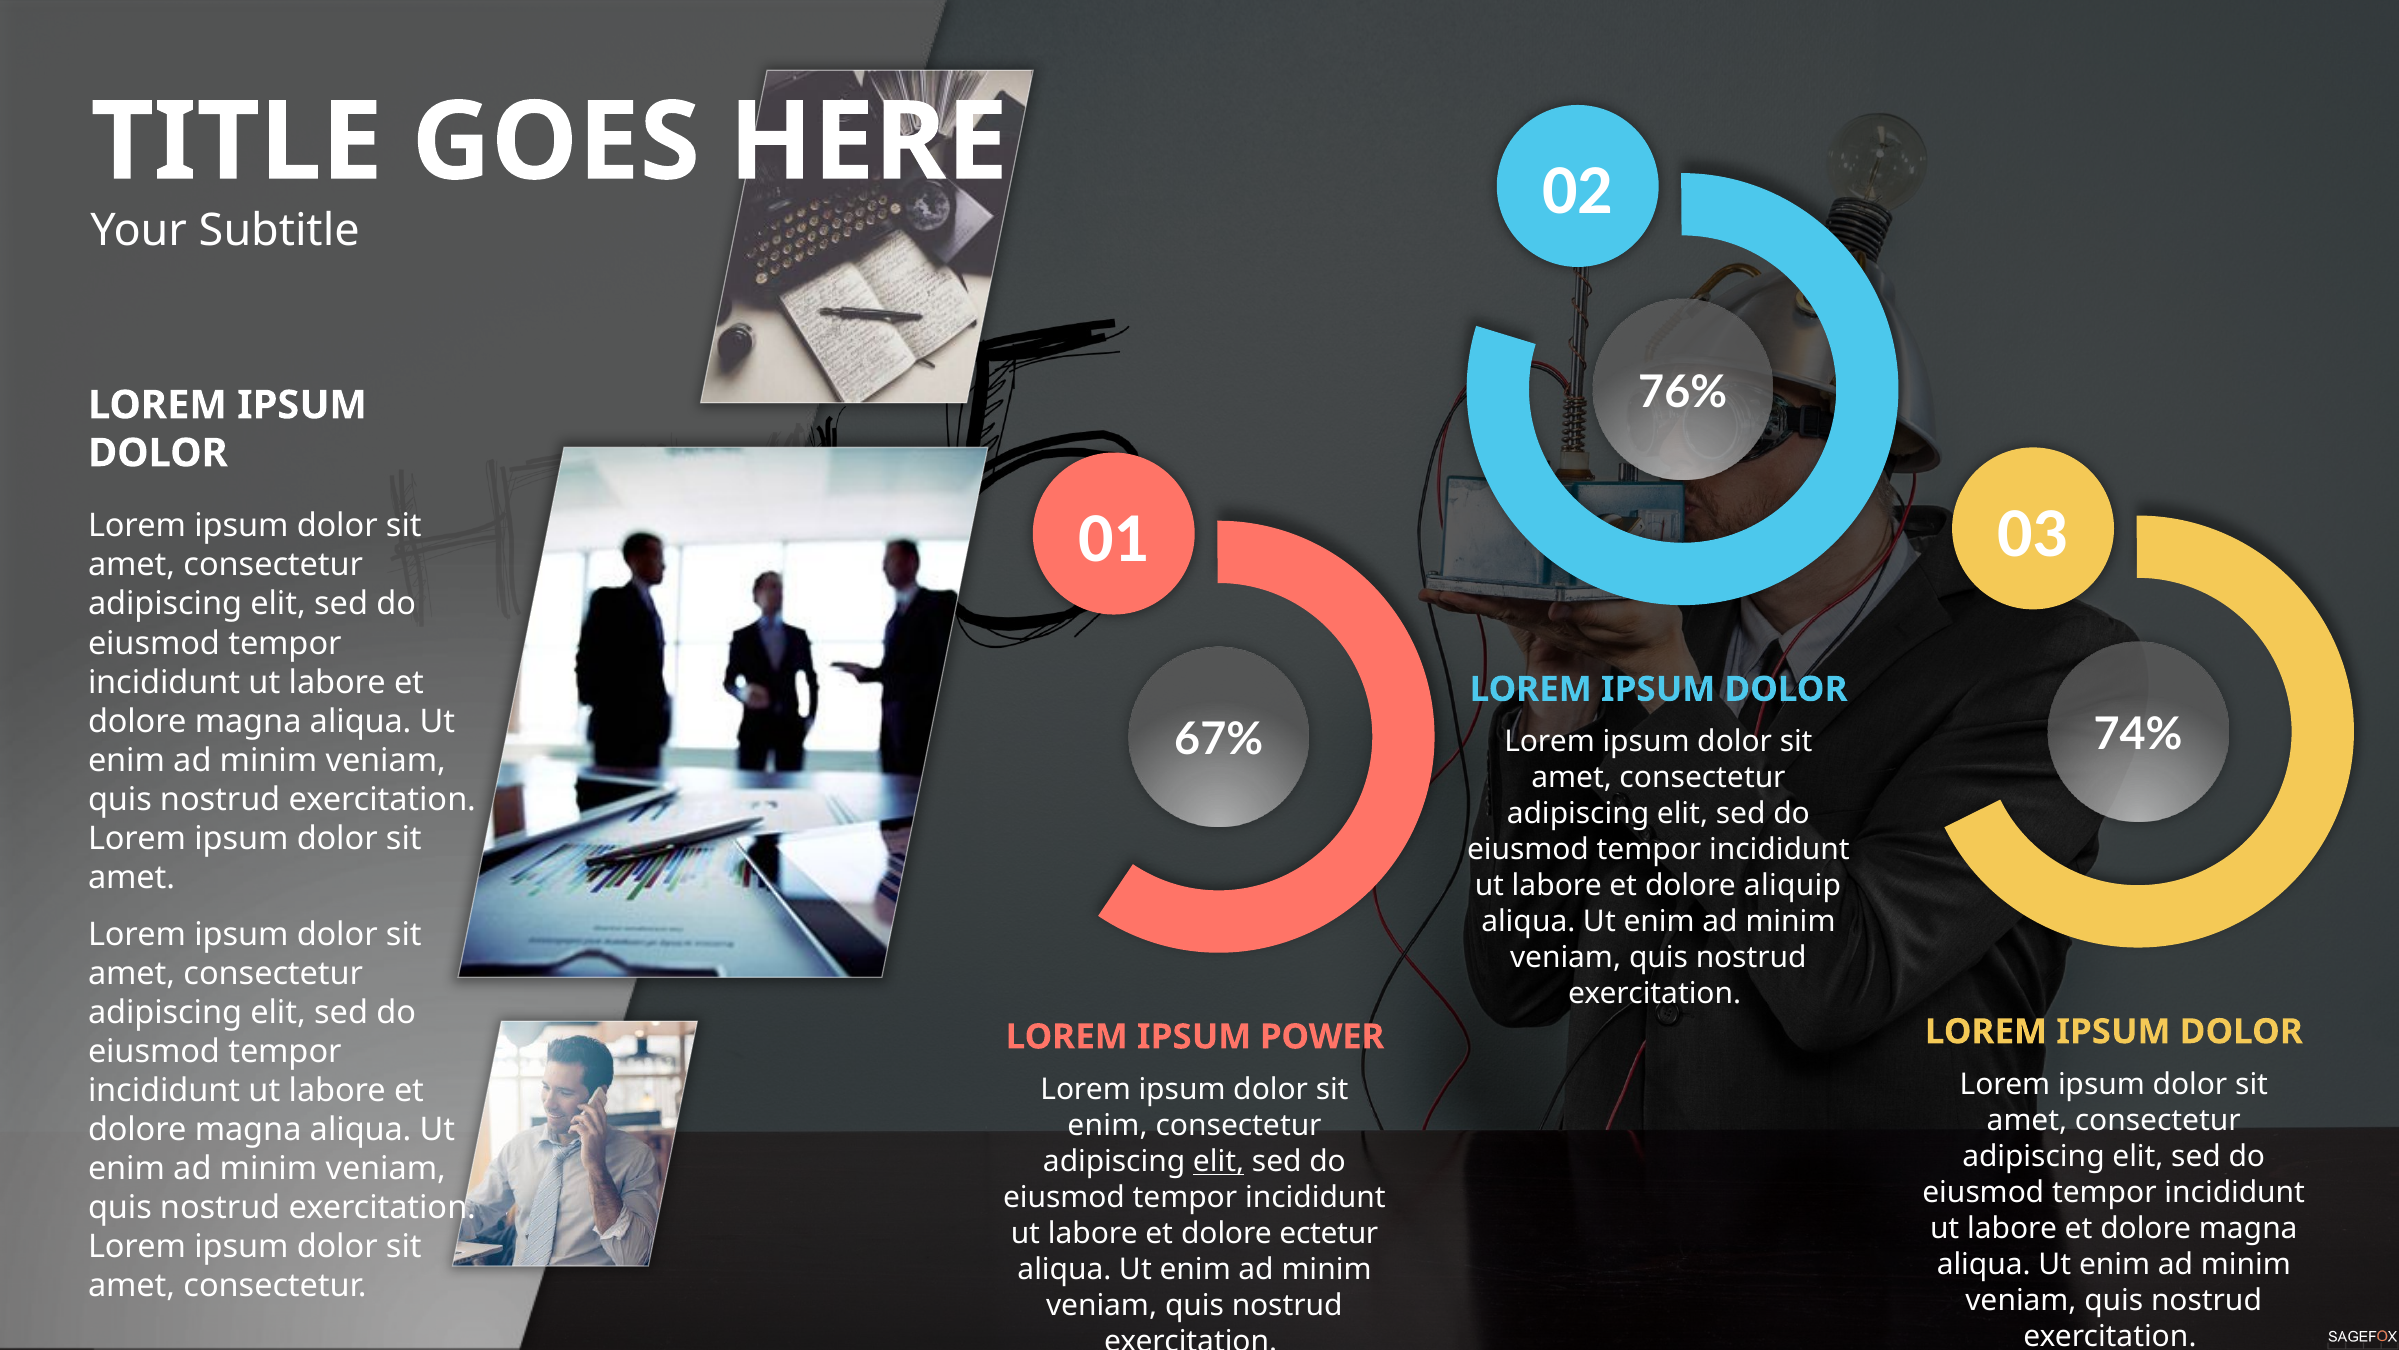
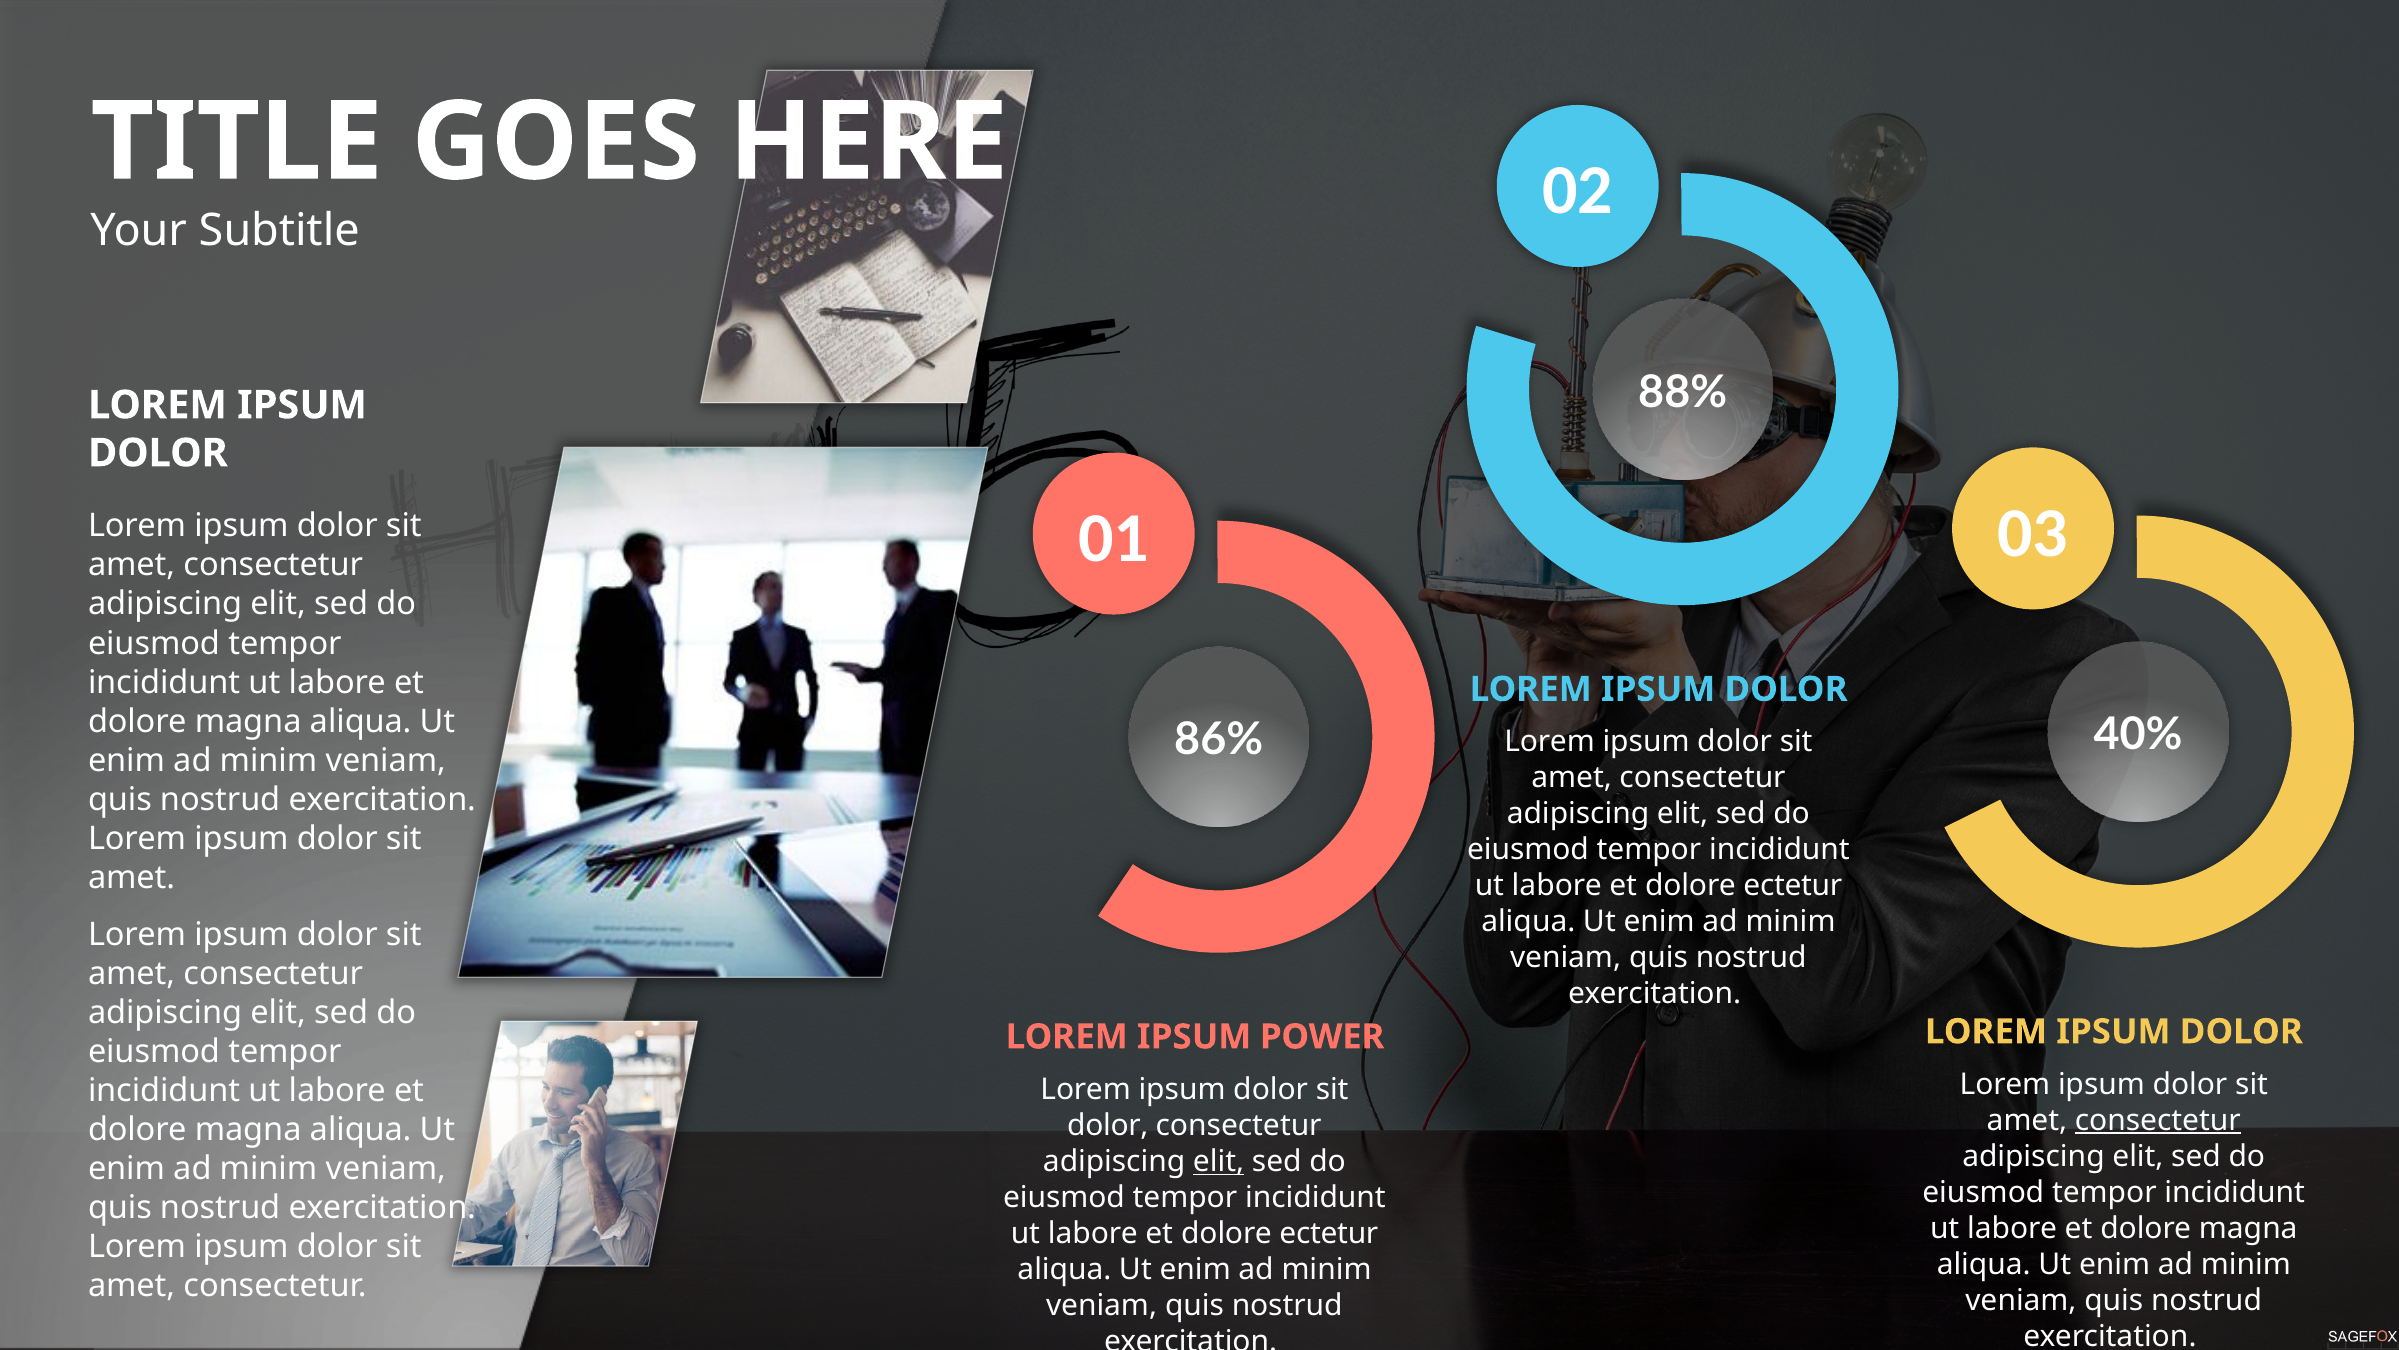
76%: 76% -> 88%
74%: 74% -> 40%
67%: 67% -> 86%
aliquip at (1793, 886): aliquip -> ectetur
consectetur at (2158, 1120) underline: none -> present
enim at (1108, 1125): enim -> dolor
